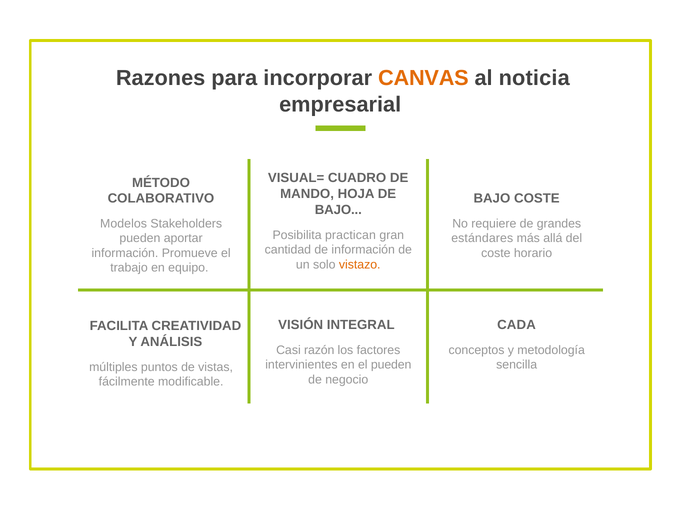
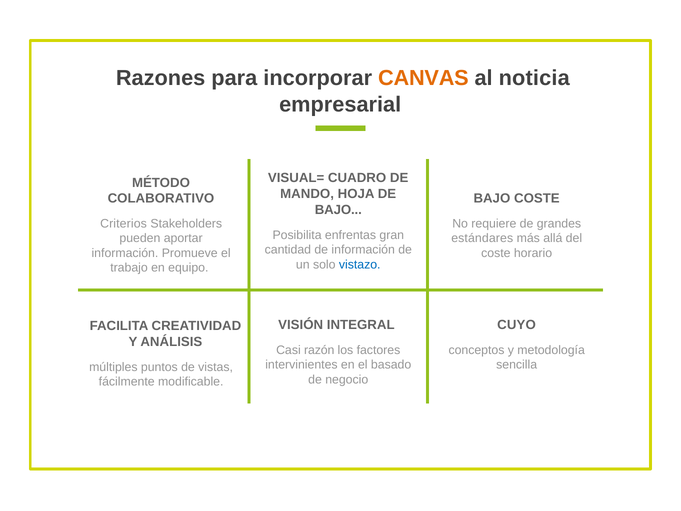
Modelos: Modelos -> Criterios
practican: practican -> enfrentas
vistazo colour: orange -> blue
CADA: CADA -> CUYO
el pueden: pueden -> basado
